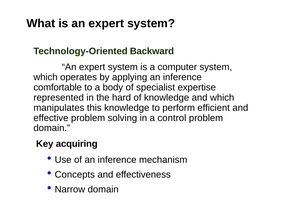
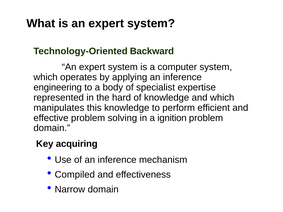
comfortable: comfortable -> engineering
control: control -> ignition
Concepts: Concepts -> Compiled
